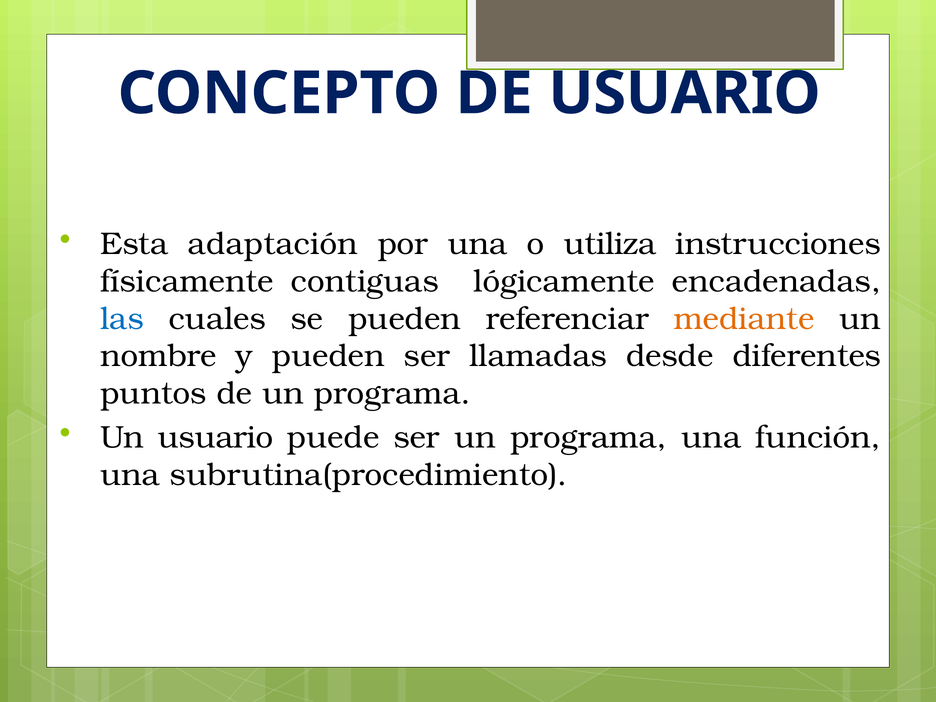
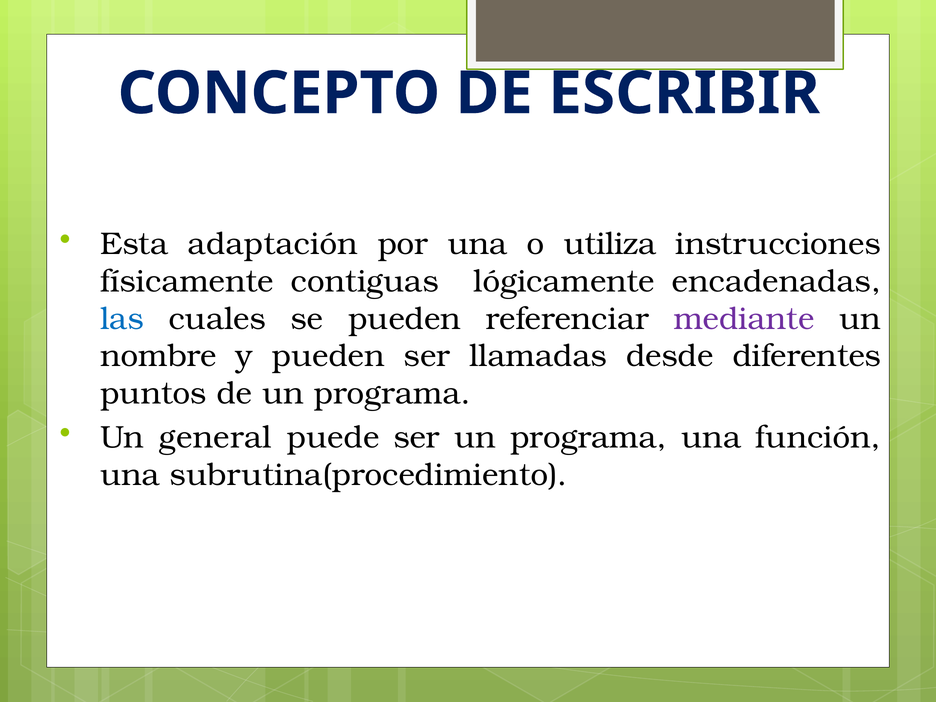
DE USUARIO: USUARIO -> ESCRIBIR
mediante colour: orange -> purple
Un usuario: usuario -> general
